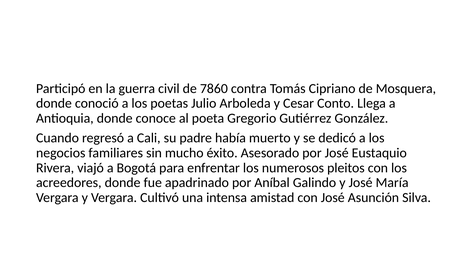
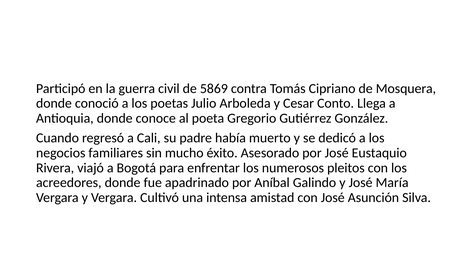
7860: 7860 -> 5869
